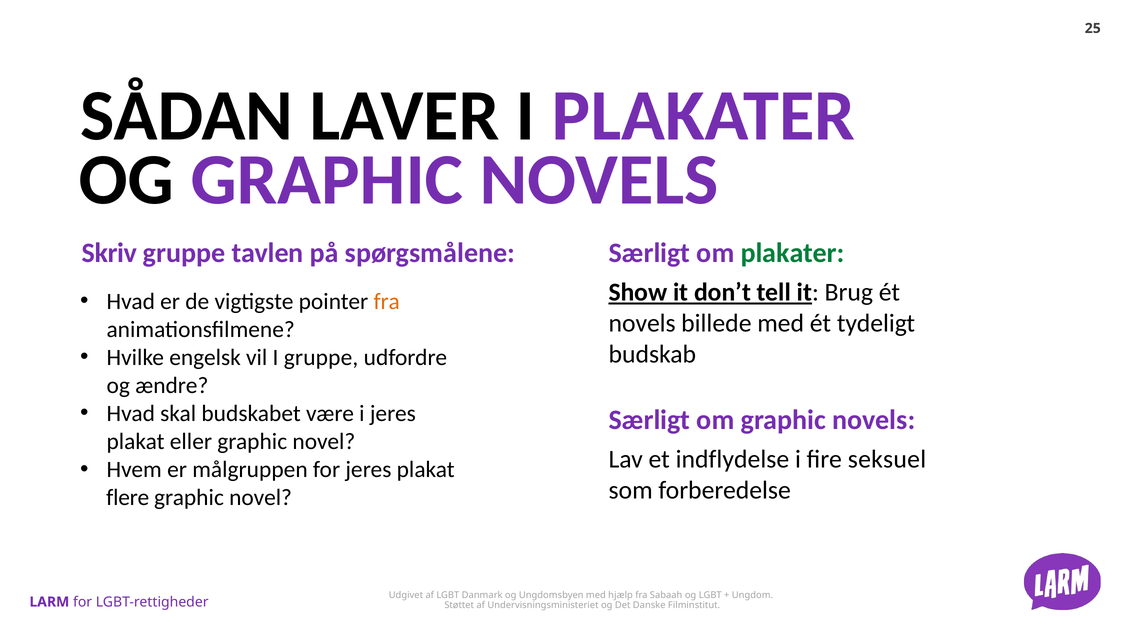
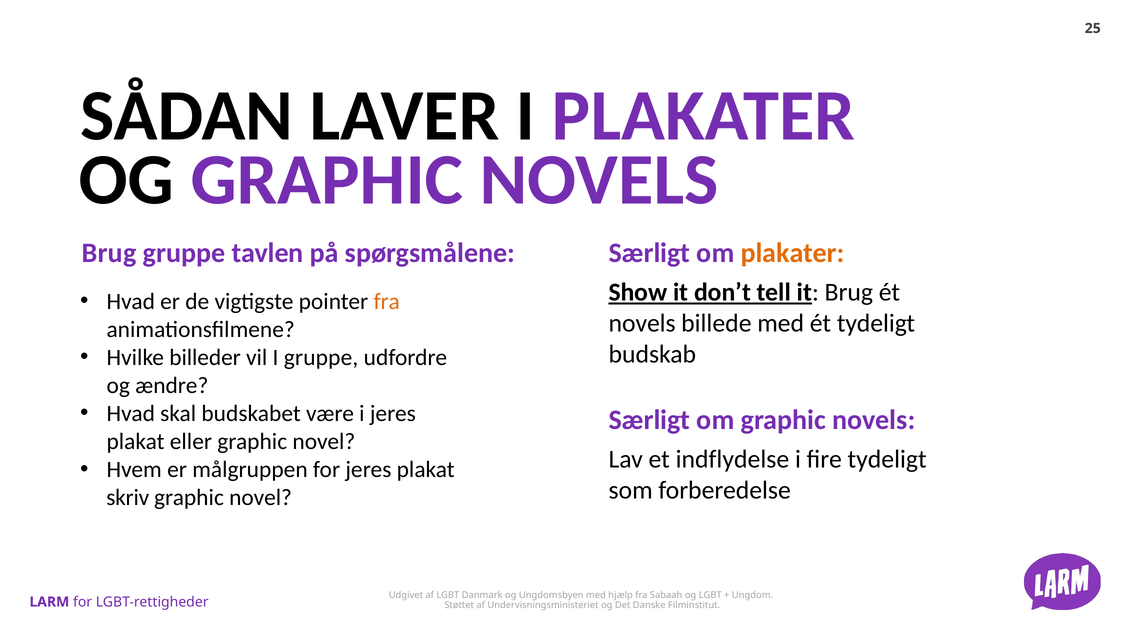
Skriv at (109, 253): Skriv -> Brug
plakater at (793, 253) colour: green -> orange
engelsk: engelsk -> billeder
fire seksuel: seksuel -> tydeligt
flere: flere -> skriv
